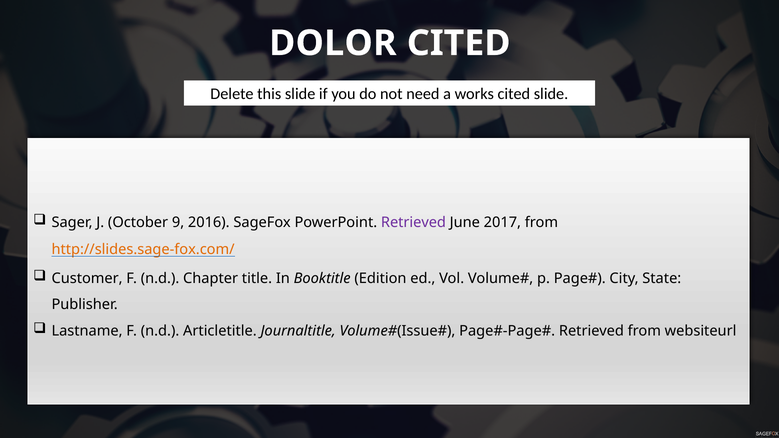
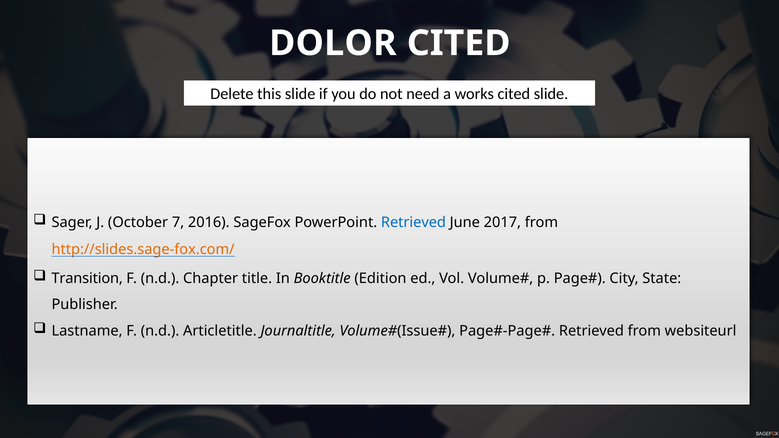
9: 9 -> 7
Retrieved at (413, 222) colour: purple -> blue
Customer: Customer -> Transition
